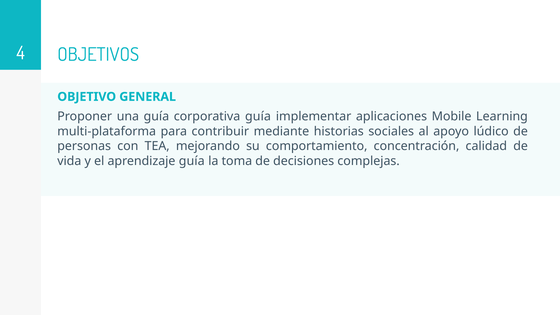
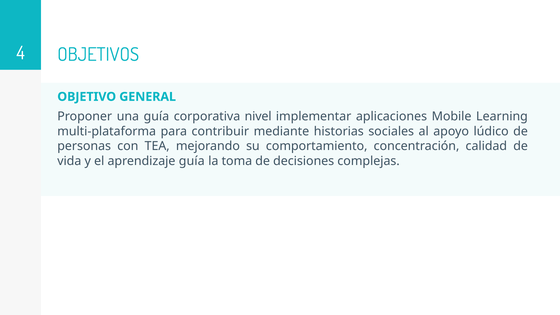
corporativa guía: guía -> nivel
